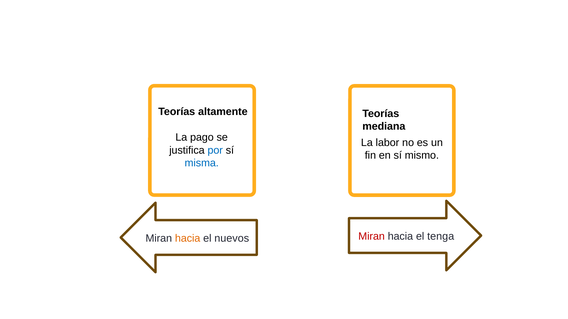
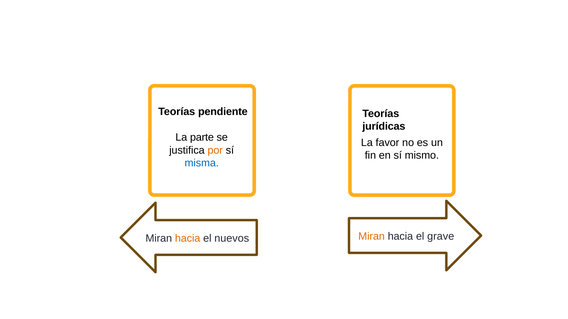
altamente: altamente -> pendiente
mediana: mediana -> jurídicas
pago: pago -> parte
labor: labor -> favor
por colour: blue -> orange
Miran at (372, 237) colour: red -> orange
tenga: tenga -> grave
